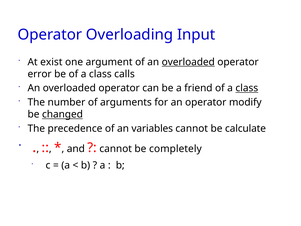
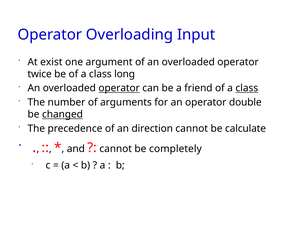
overloaded at (188, 62) underline: present -> none
error: error -> twice
calls: calls -> long
operator at (119, 88) underline: none -> present
modify: modify -> double
variables: variables -> direction
